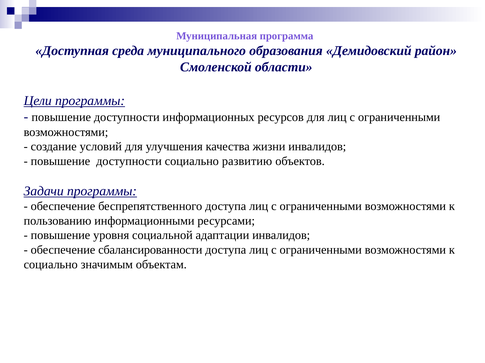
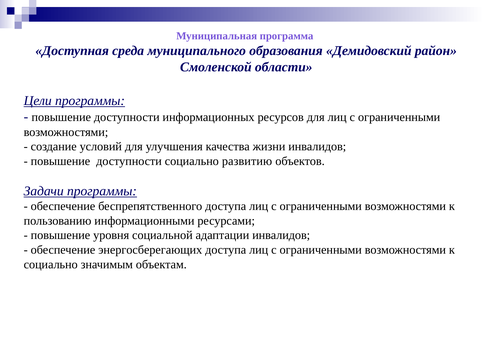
сбалансированности: сбалансированности -> энергосберегающих
